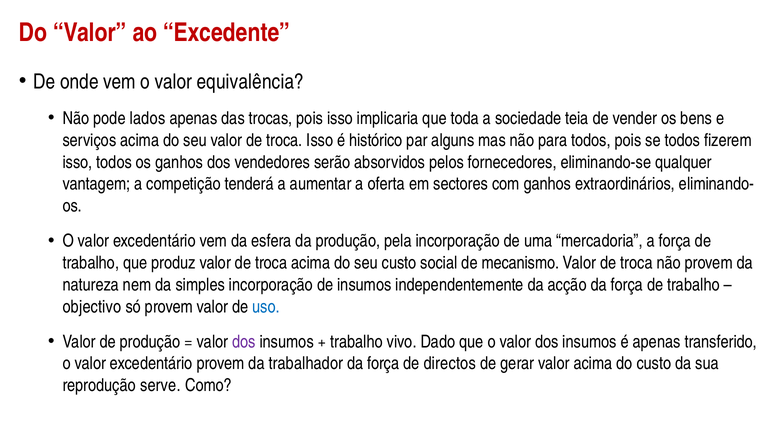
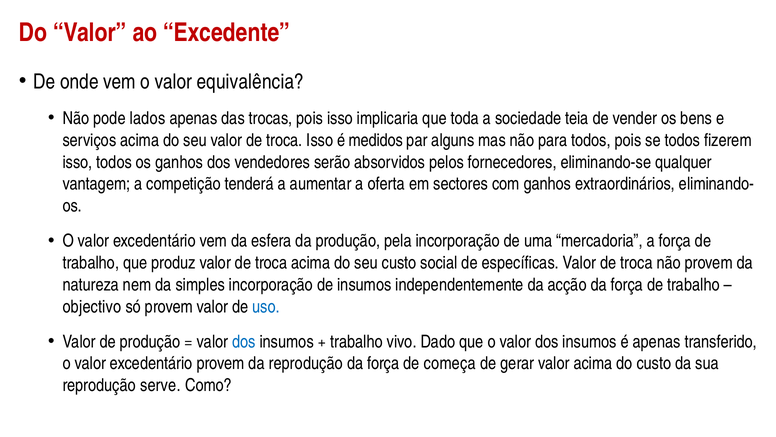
histórico: histórico -> medidos
mecanismo: mecanismo -> específicas
dos at (244, 341) colour: purple -> blue
da trabalhador: trabalhador -> reprodução
directos: directos -> começa
